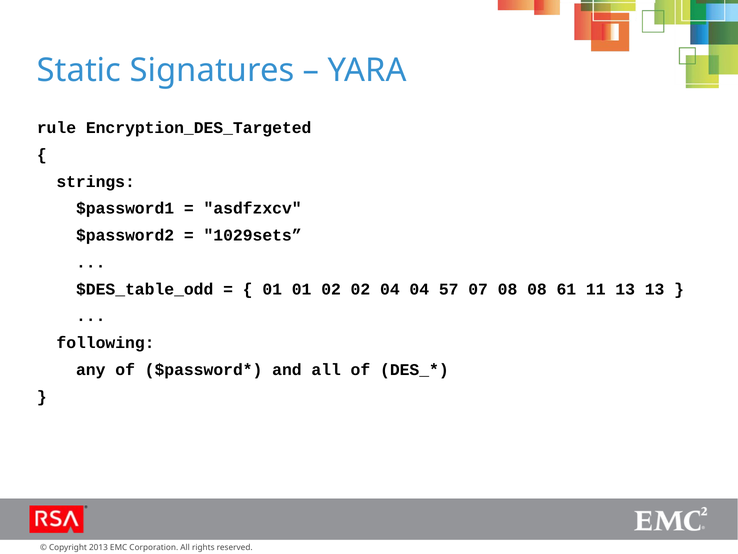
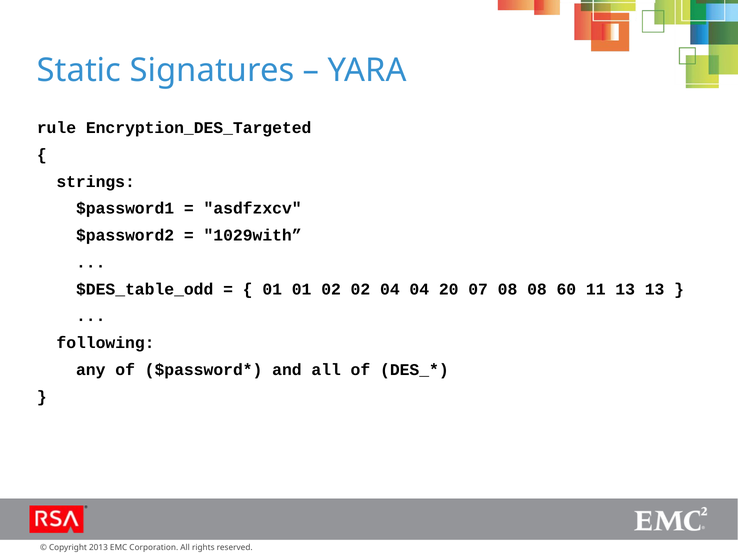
1029sets: 1029sets -> 1029with
57: 57 -> 20
61: 61 -> 60
